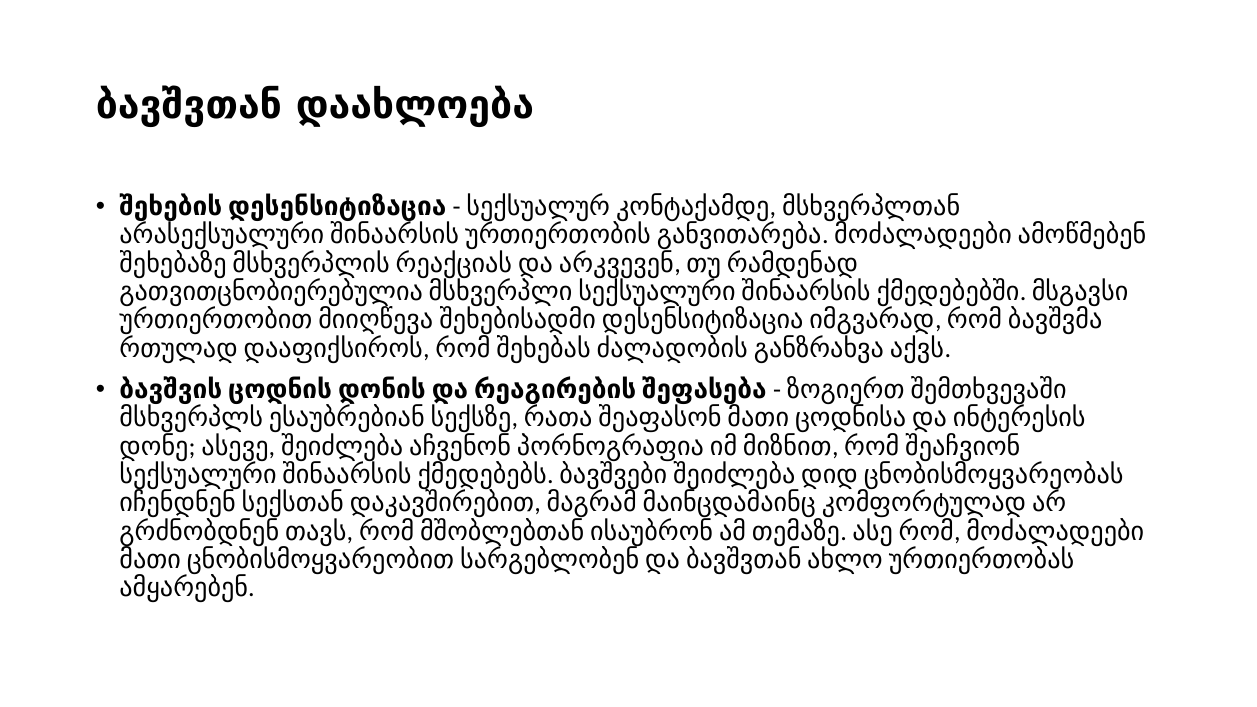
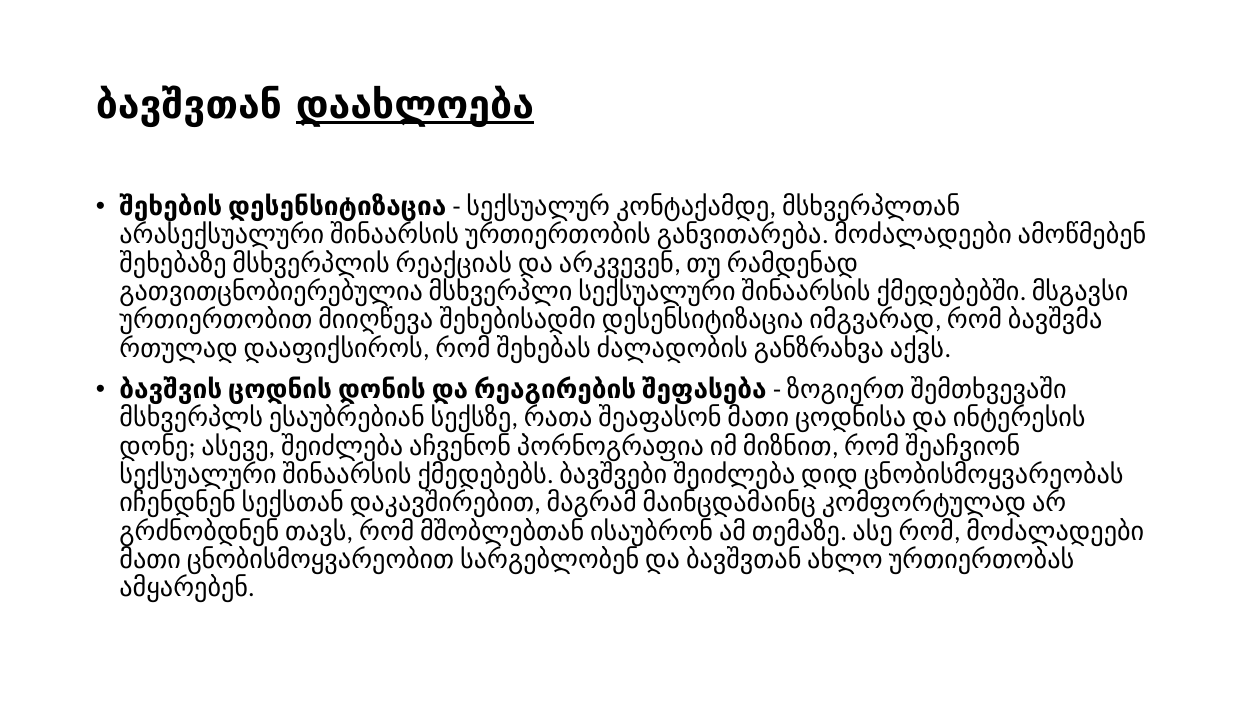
დაახლოება underline: none -> present
